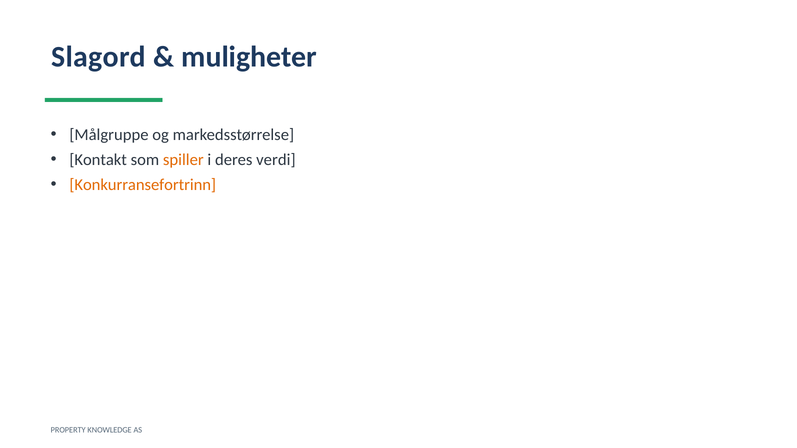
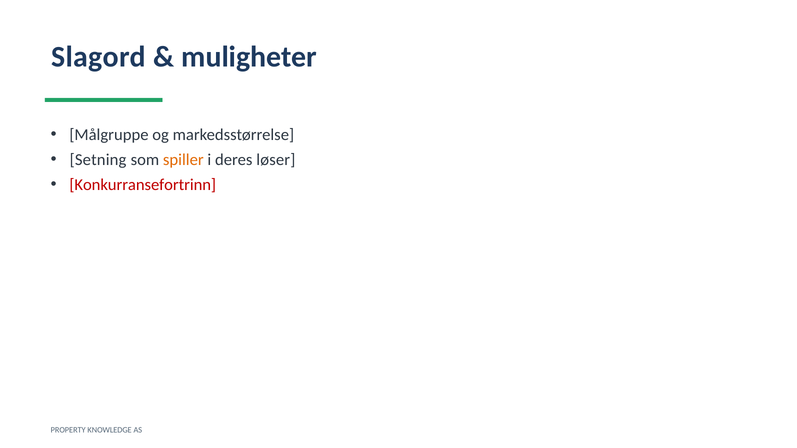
Kontakt: Kontakt -> Setning
verdi: verdi -> løser
Konkurransefortrinn colour: orange -> red
